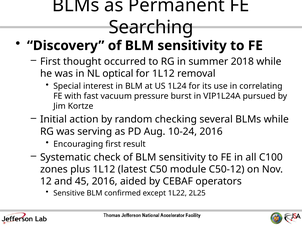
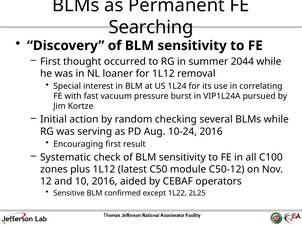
2018: 2018 -> 2044
optical: optical -> loaner
45: 45 -> 10
